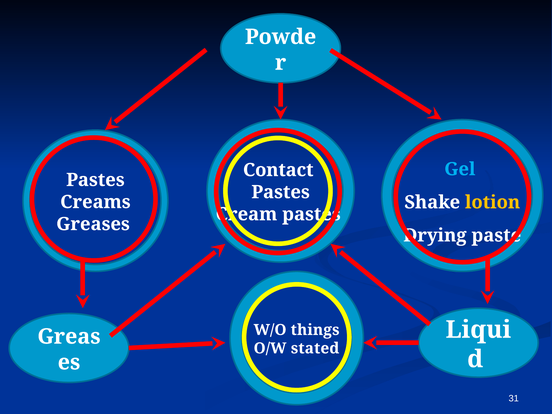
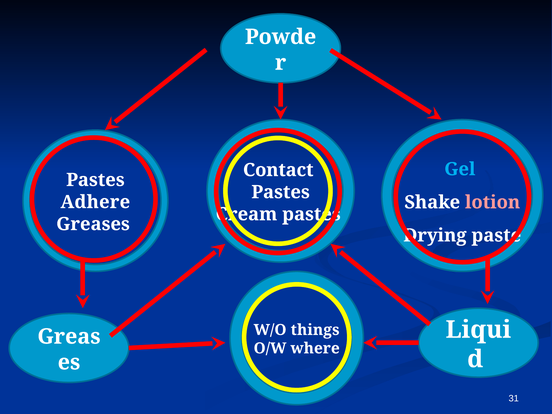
Creams: Creams -> Adhere
lotion colour: yellow -> pink
stated: stated -> where
